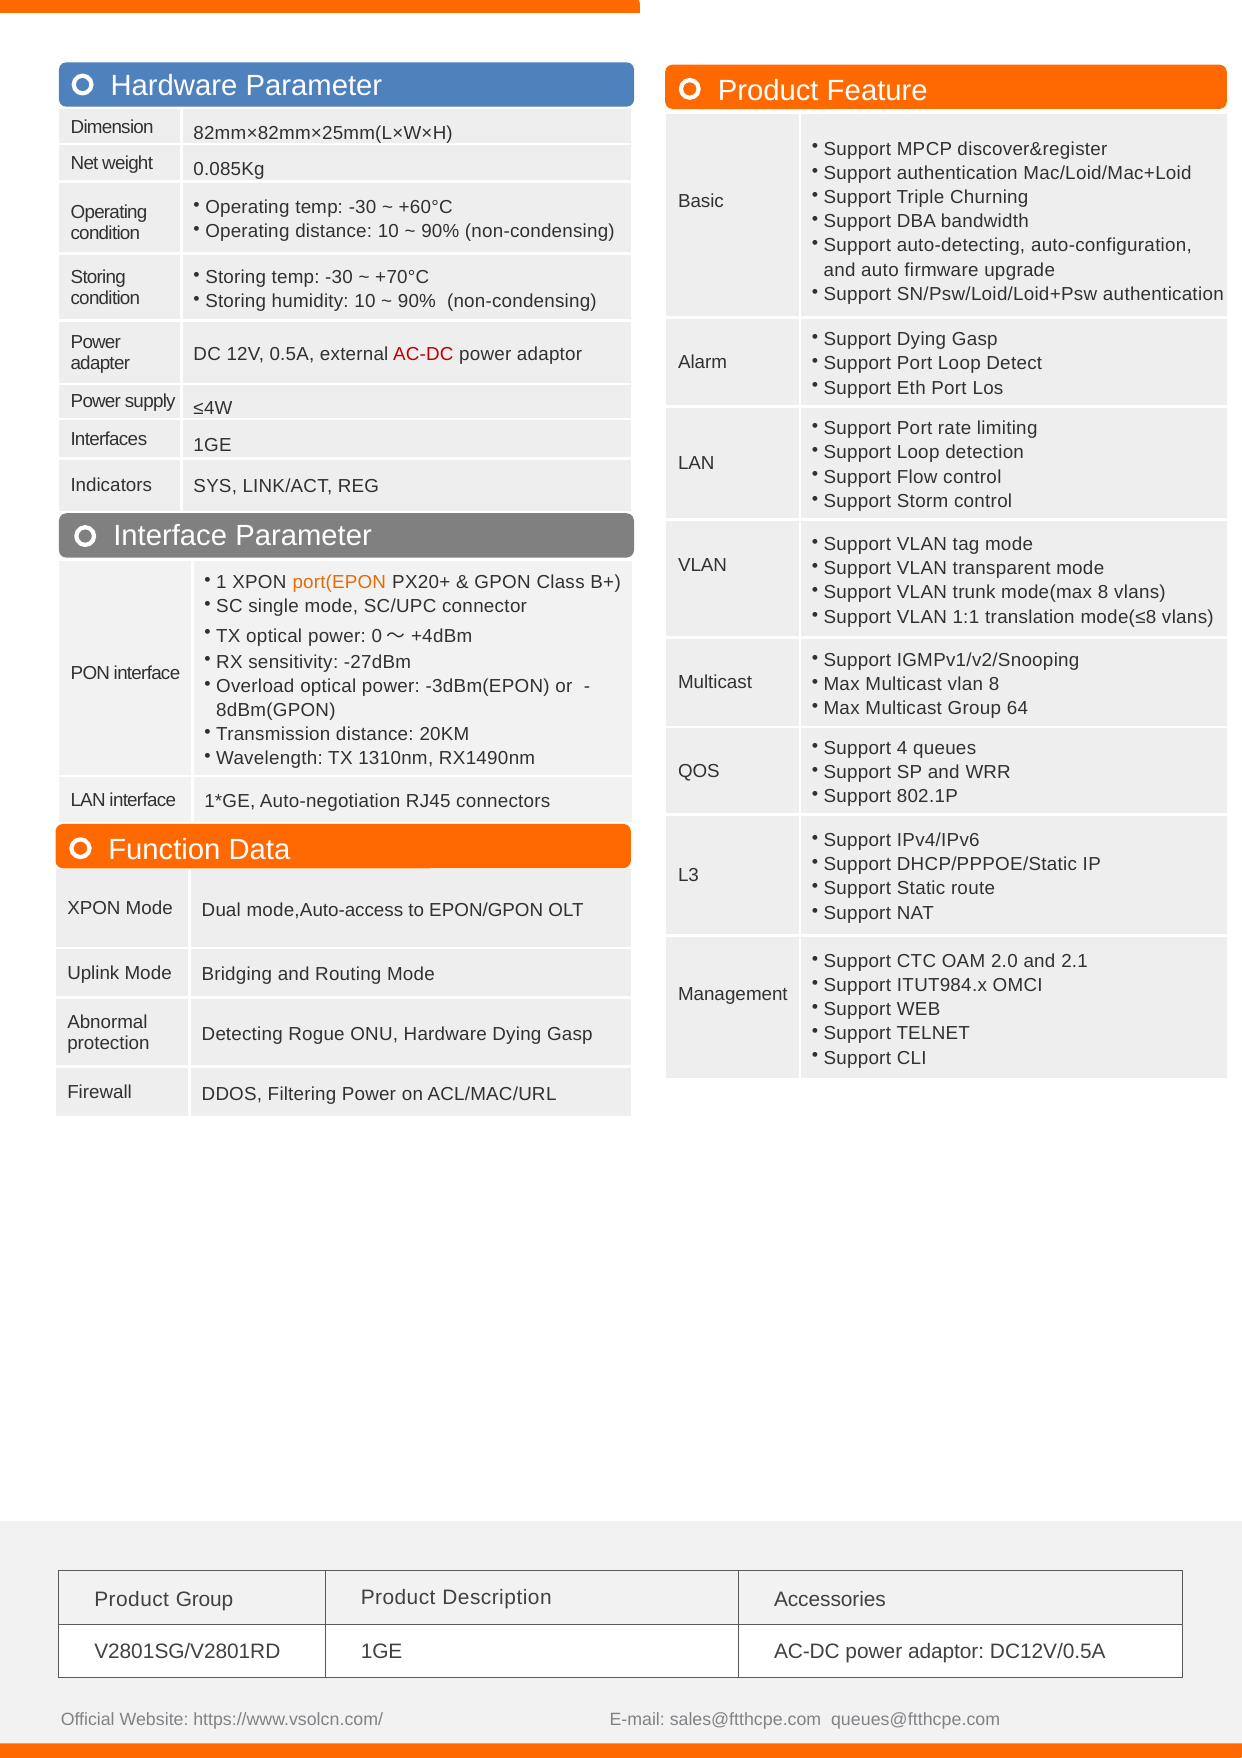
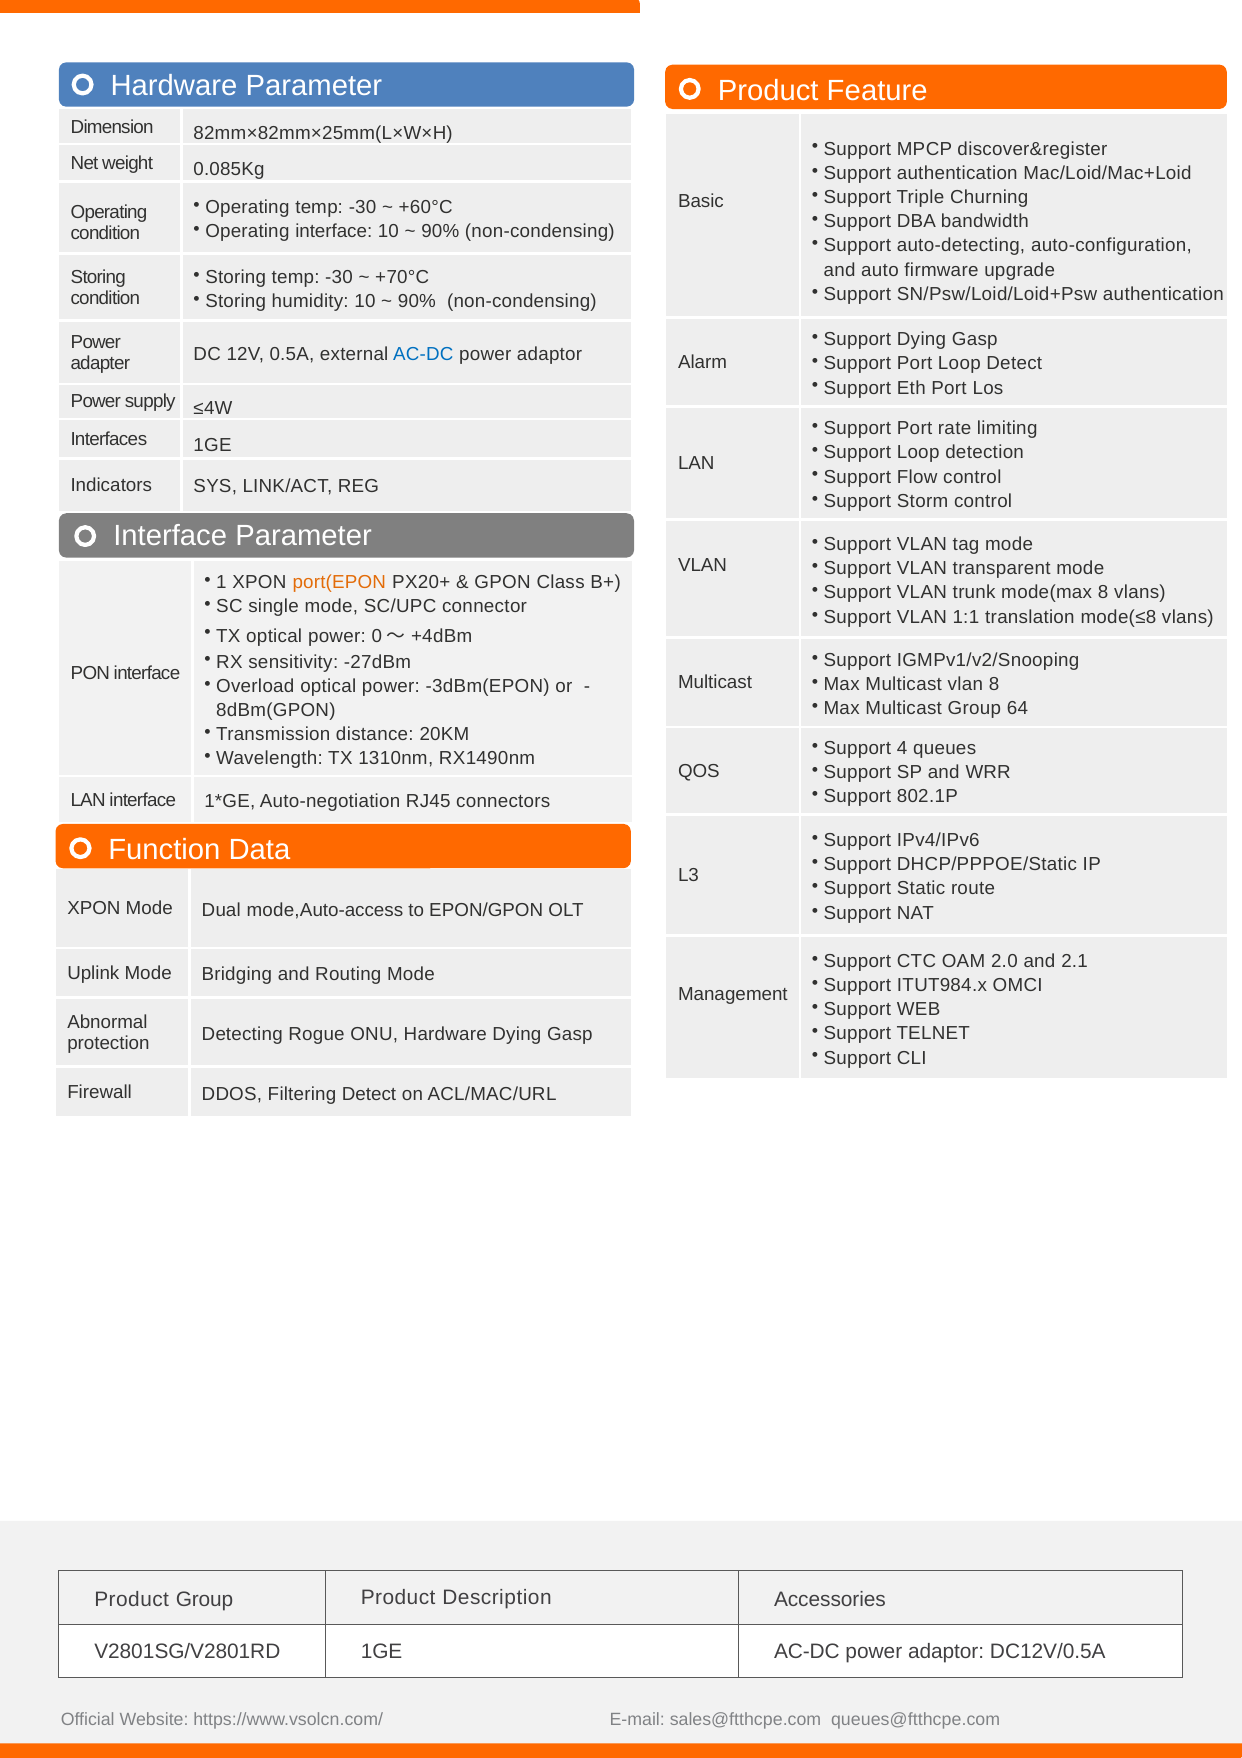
Operating distance: distance -> interface
AC-DC at (423, 354) colour: red -> blue
Filtering Power: Power -> Detect
